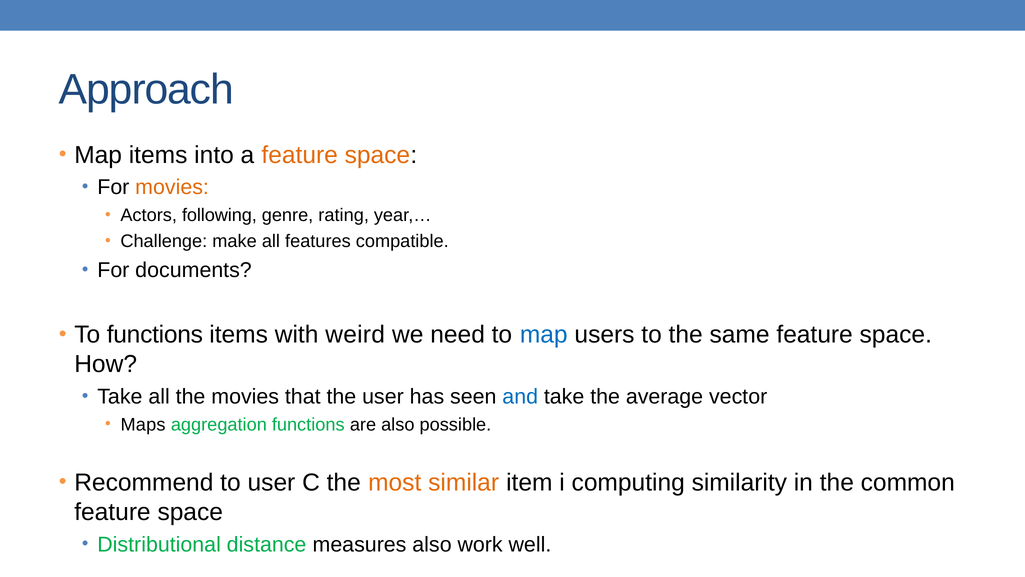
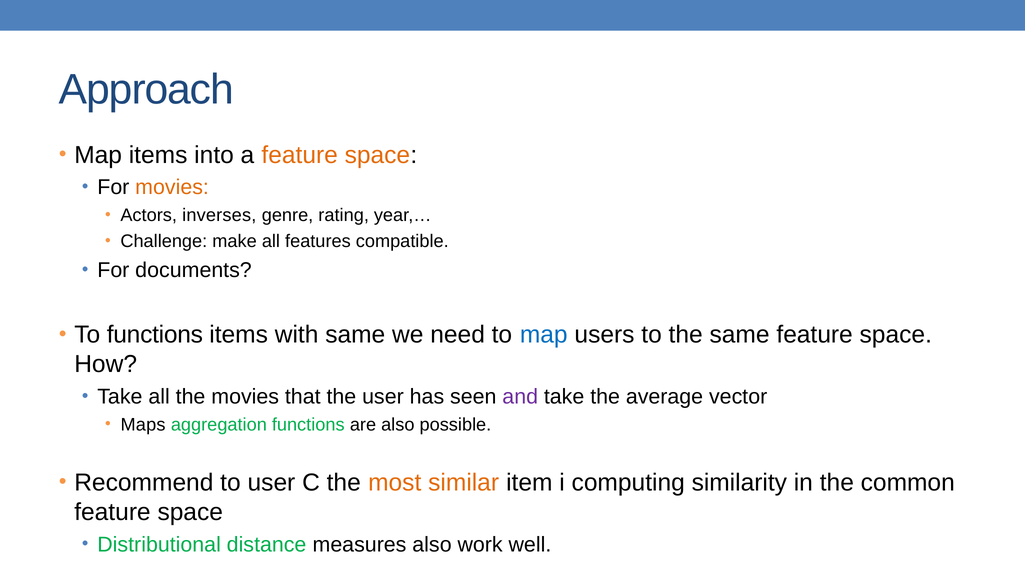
following: following -> inverses
with weird: weird -> same
and colour: blue -> purple
